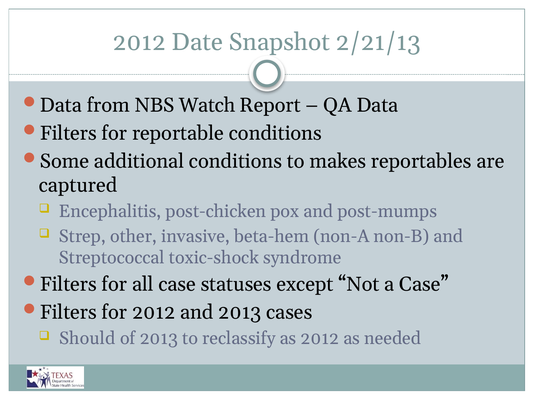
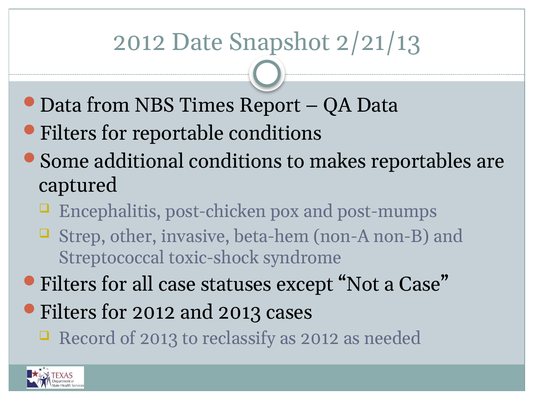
Watch: Watch -> Times
Should: Should -> Record
